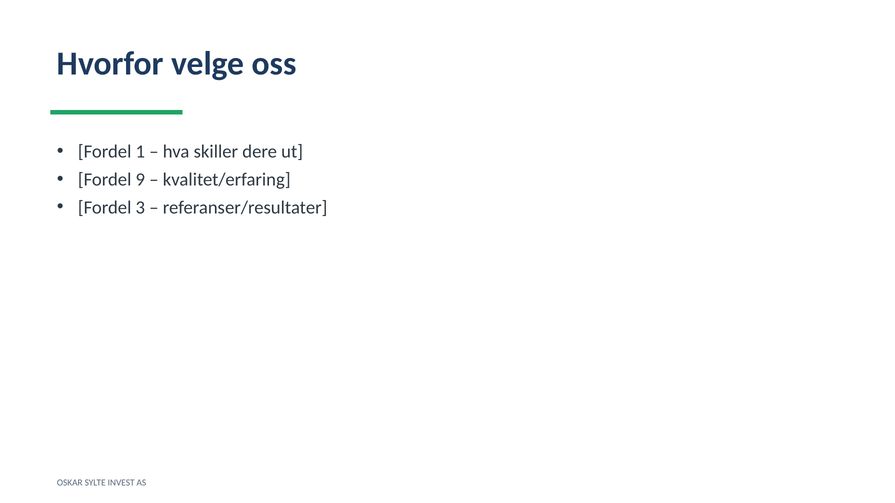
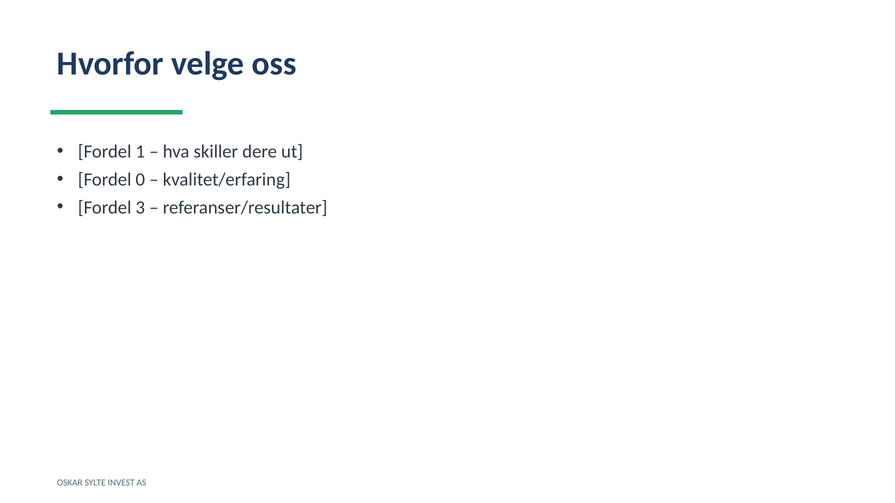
9: 9 -> 0
